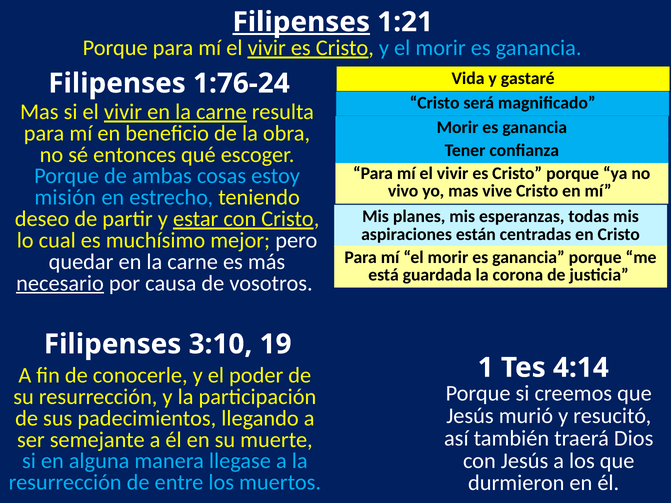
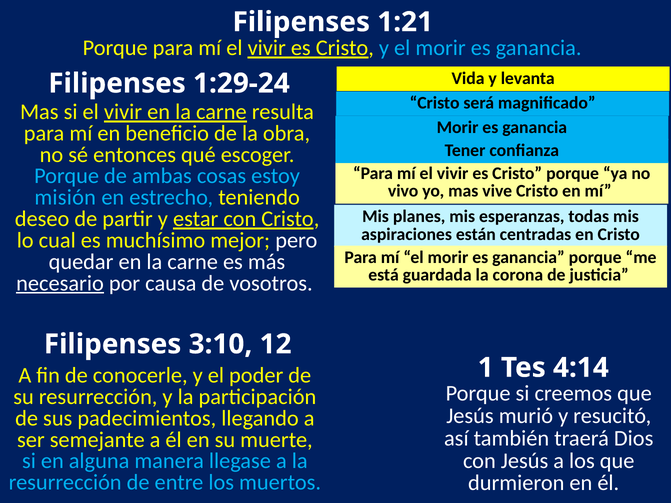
Filipenses at (301, 22) underline: present -> none
gastaré: gastaré -> levanta
1:76-24: 1:76-24 -> 1:29-24
19: 19 -> 12
